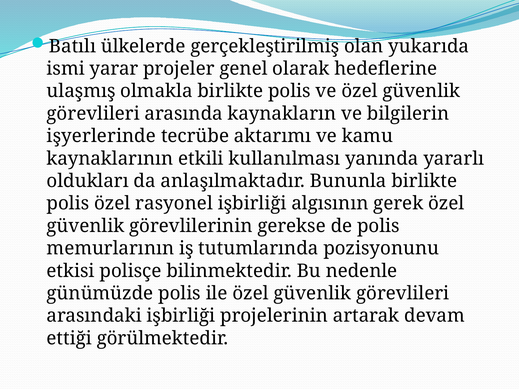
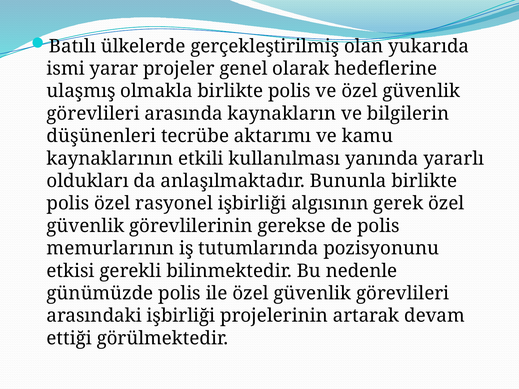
işyerlerinde: işyerlerinde -> düşünenleri
polisçe: polisçe -> gerekli
